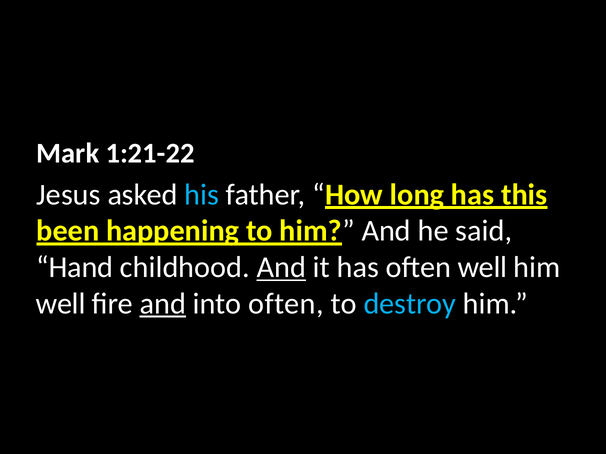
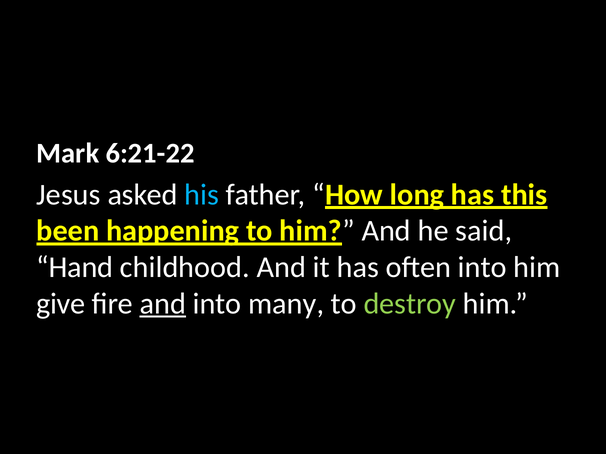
1:21-22: 1:21-22 -> 6:21-22
And at (281, 268) underline: present -> none
often well: well -> into
well at (61, 304): well -> give
into often: often -> many
destroy colour: light blue -> light green
